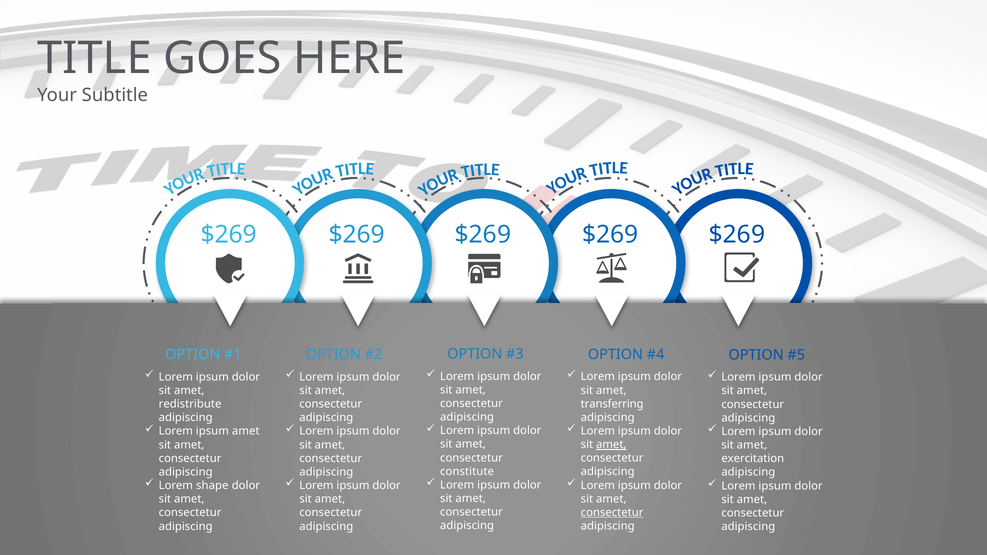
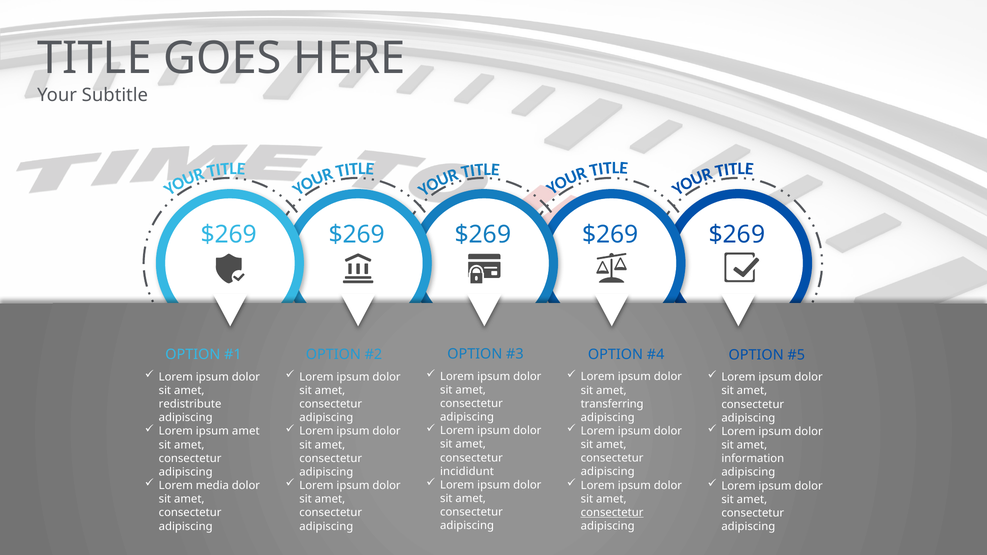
amet at (611, 445) underline: present -> none
exercitation: exercitation -> information
constitute: constitute -> incididunt
shape: shape -> media
